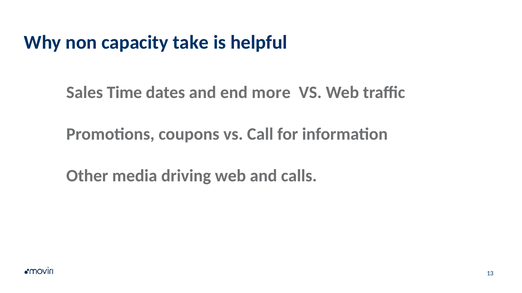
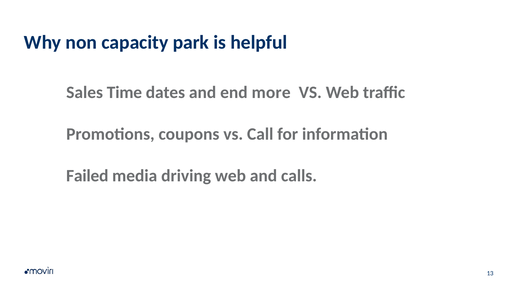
take: take -> park
Other: Other -> Failed
